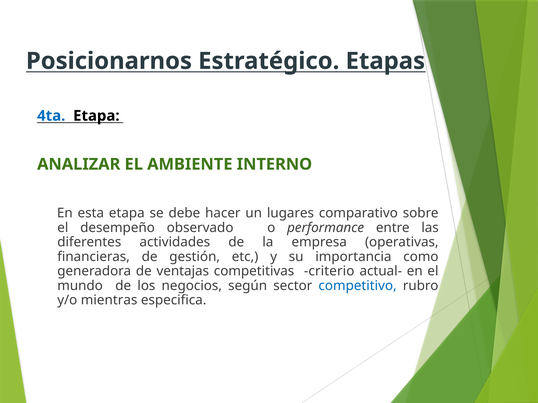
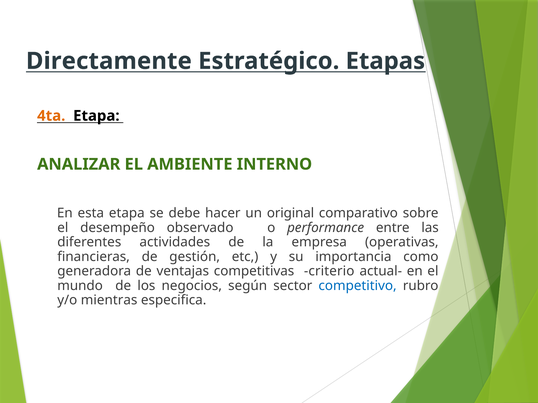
Posicionarnos: Posicionarnos -> Directamente
4ta colour: blue -> orange
lugares: lugares -> original
